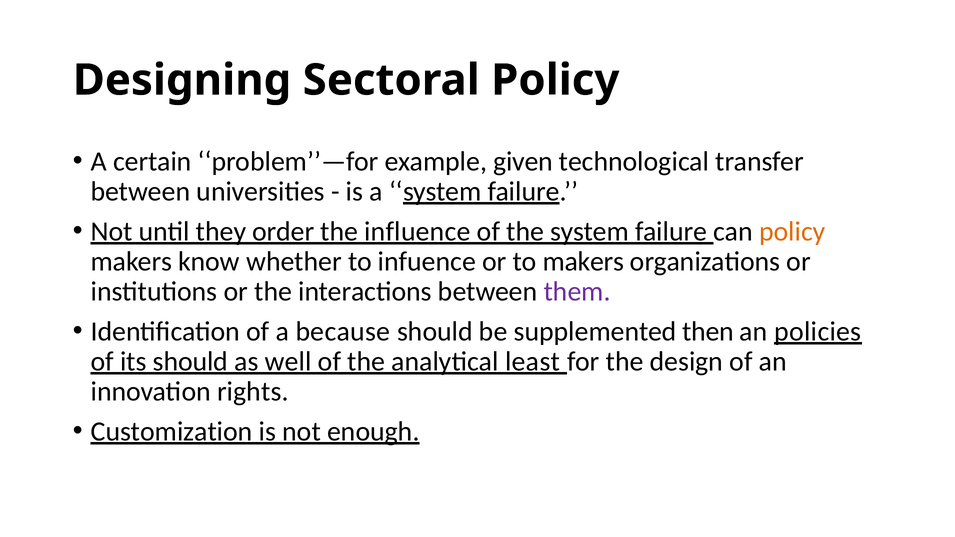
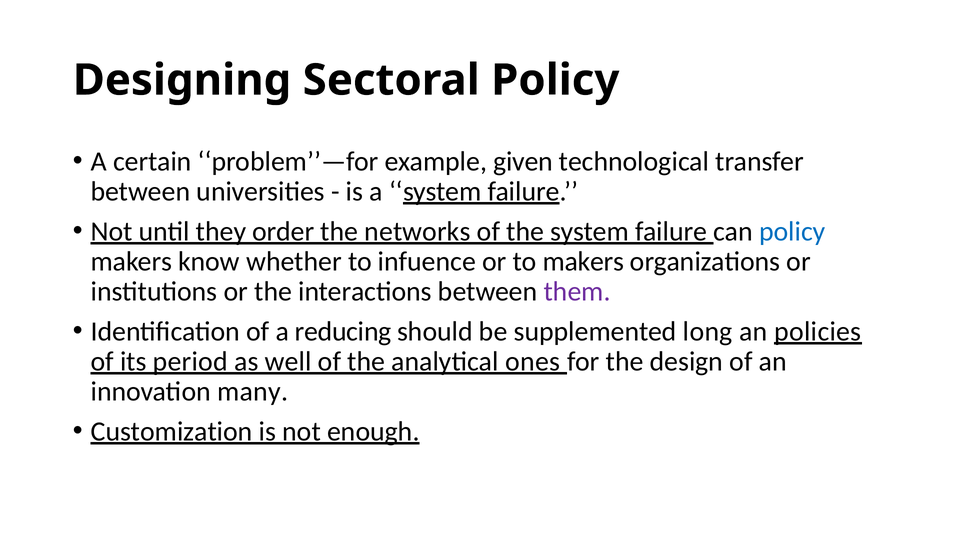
influence: influence -> networks
policy at (792, 231) colour: orange -> blue
because: because -> reducing
then: then -> long
its should: should -> period
least: least -> ones
rights: rights -> many
